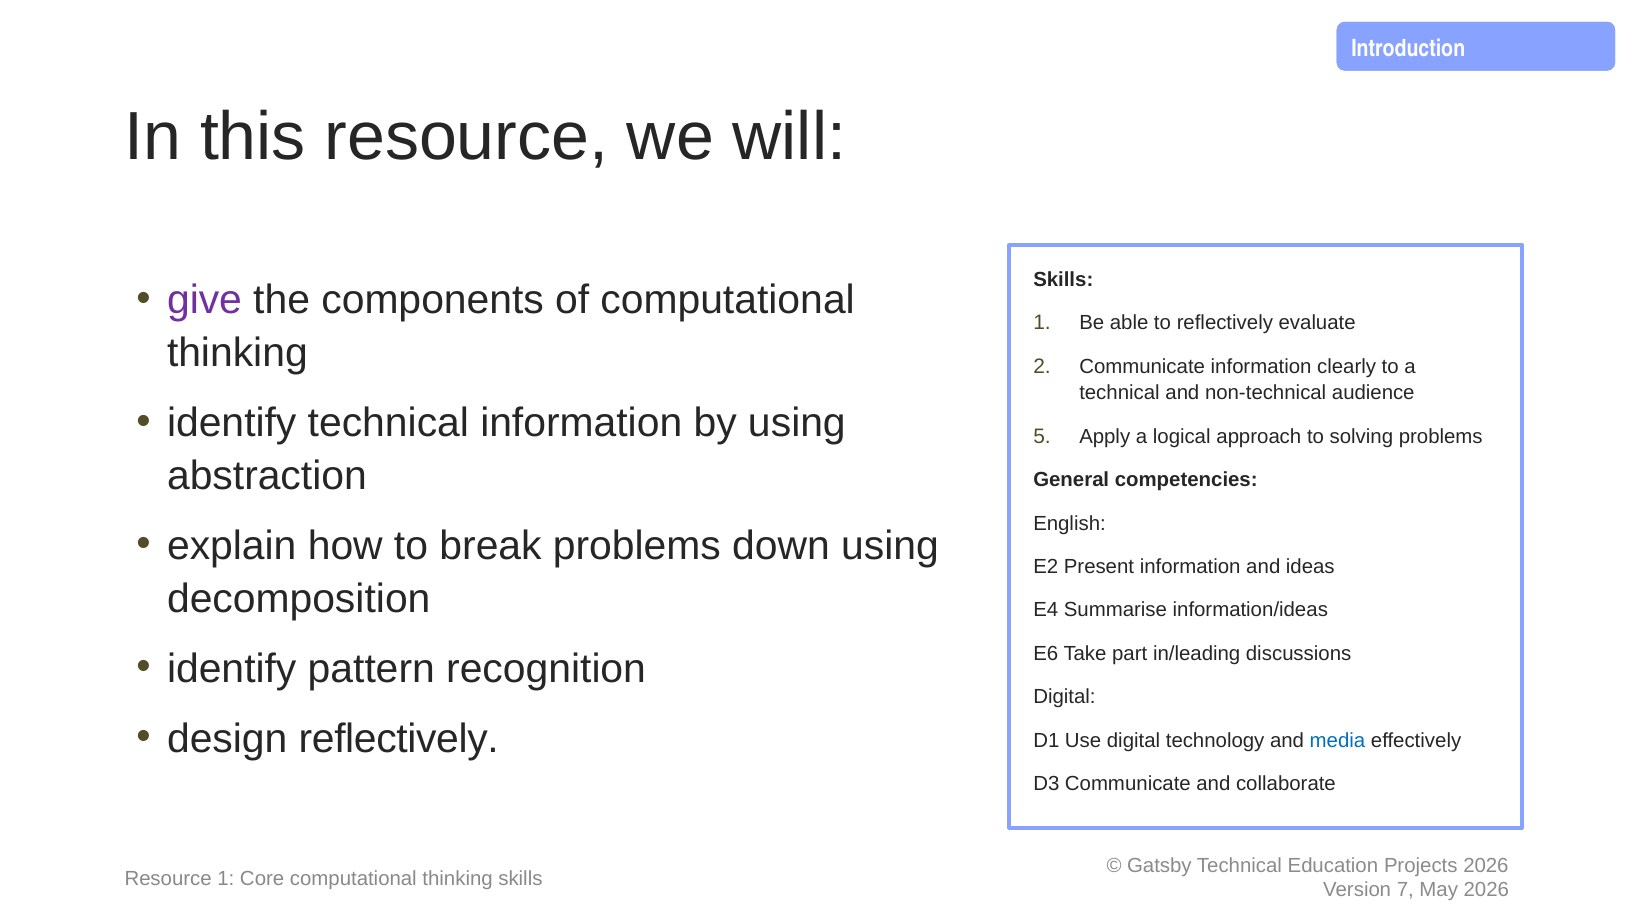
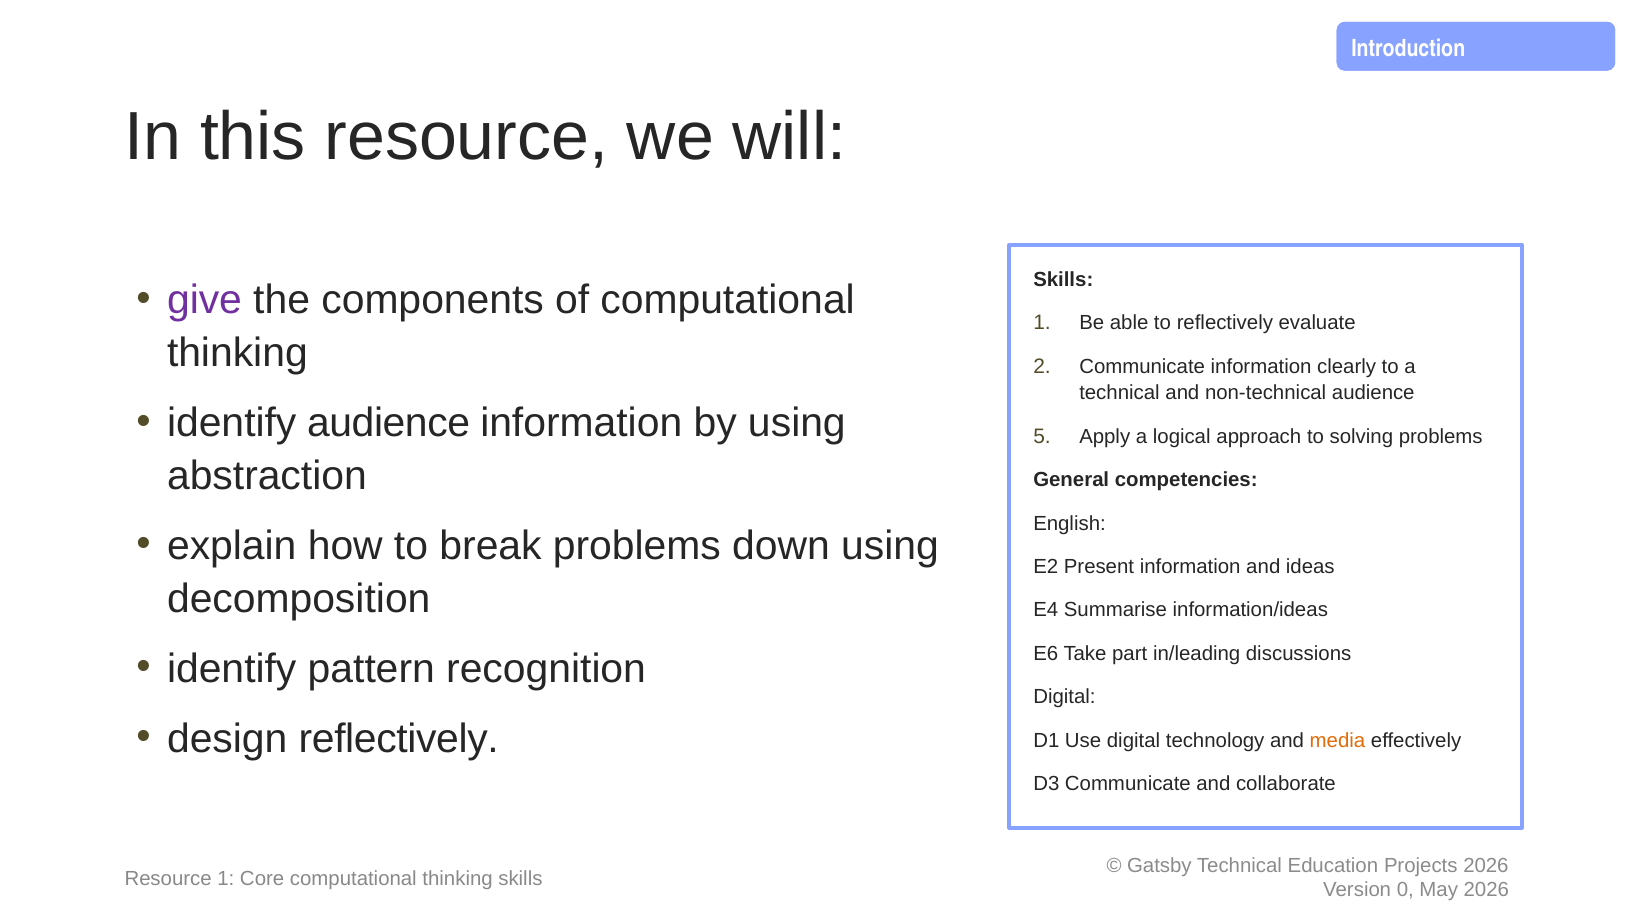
identify technical: technical -> audience
media colour: blue -> orange
7: 7 -> 0
